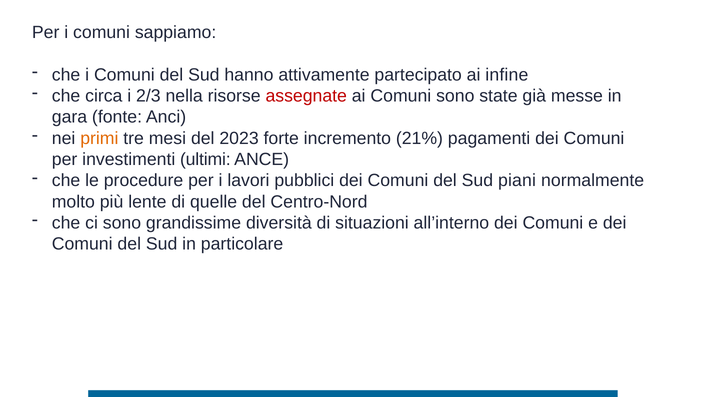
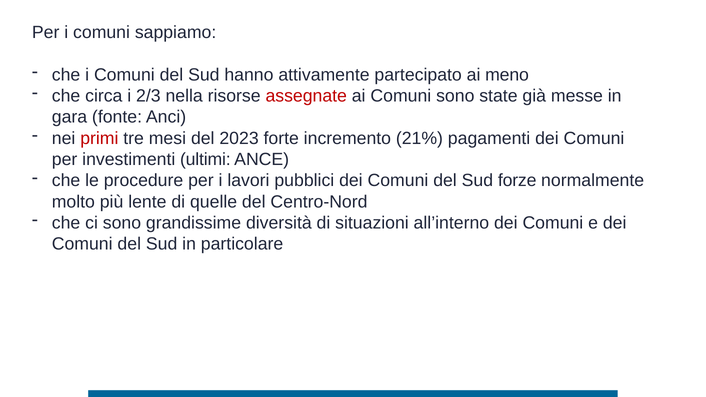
infine: infine -> meno
primi colour: orange -> red
piani: piani -> forze
